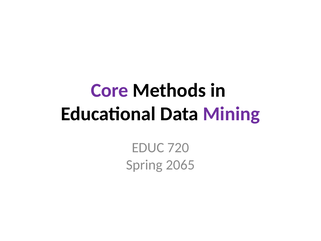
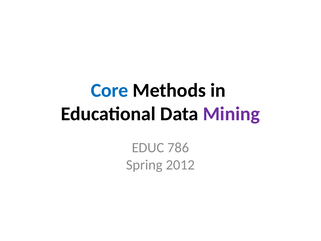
Core colour: purple -> blue
720: 720 -> 786
2065: 2065 -> 2012
